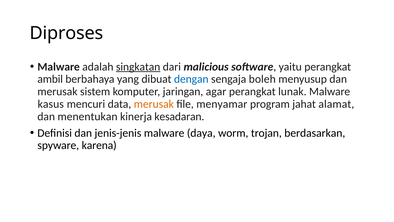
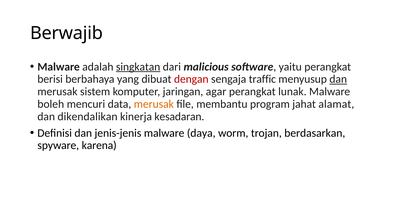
Diproses: Diproses -> Berwajib
ambil: ambil -> berisi
dengan colour: blue -> red
boleh: boleh -> traffic
dan at (338, 79) underline: none -> present
kasus: kasus -> boleh
menyamar: menyamar -> membantu
menentukan: menentukan -> dikendalikan
